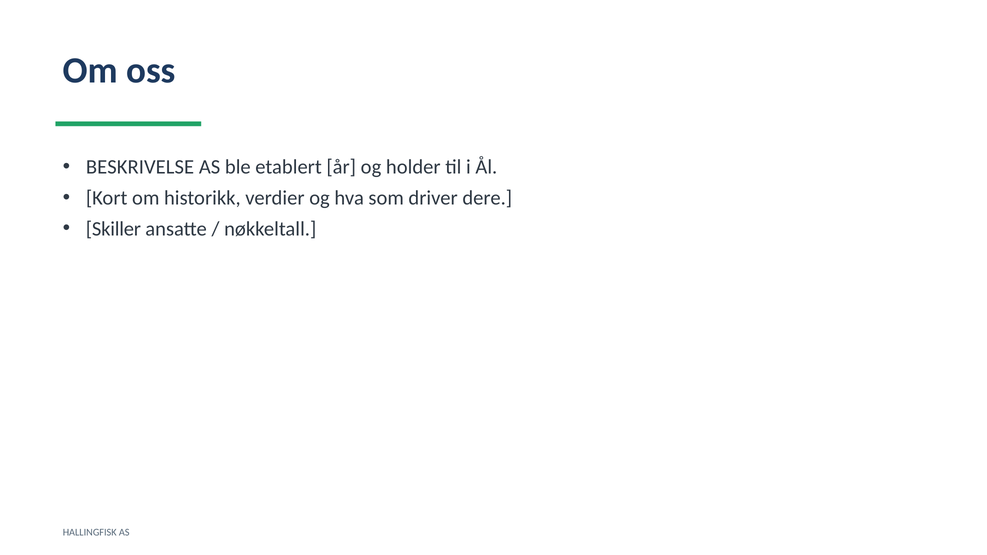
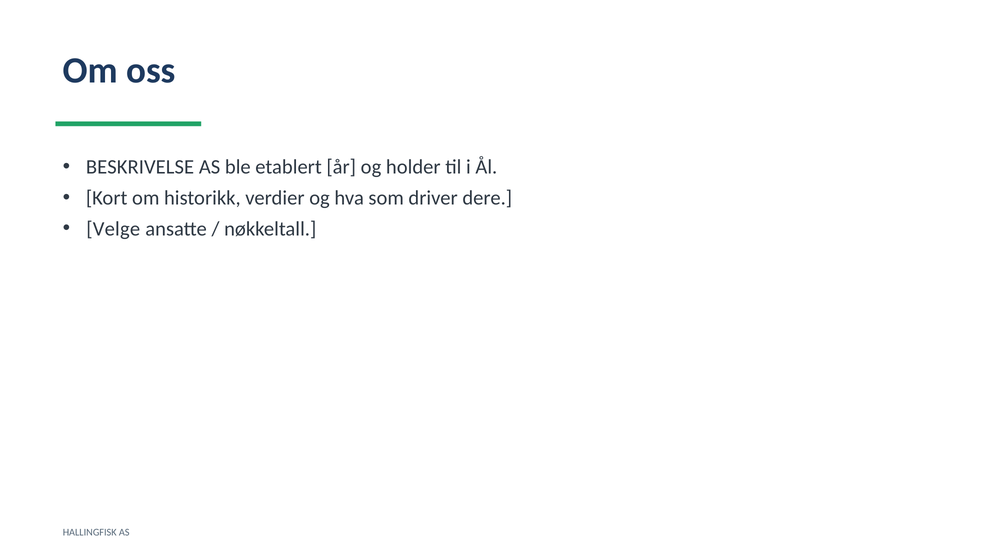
Skiller: Skiller -> Velge
